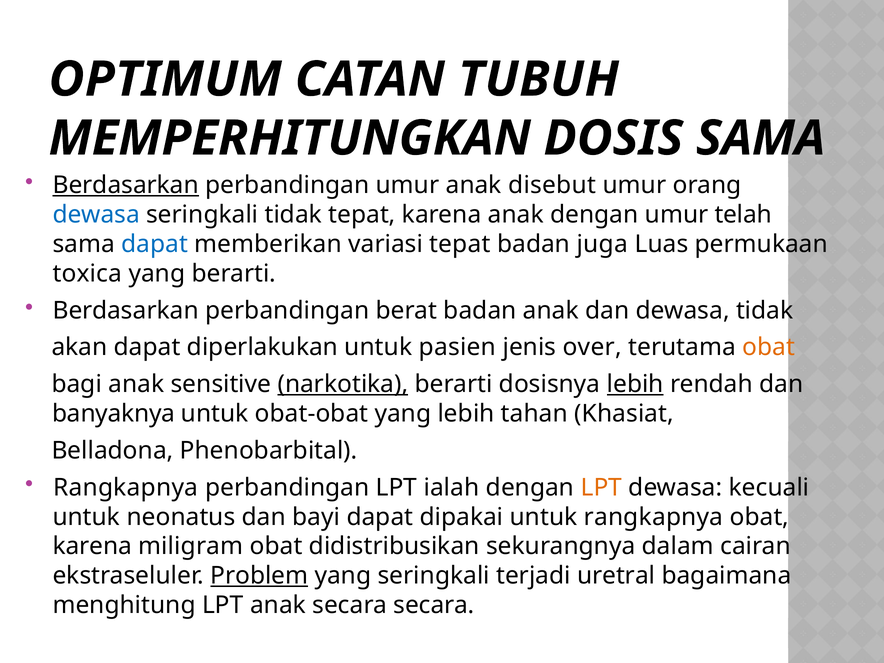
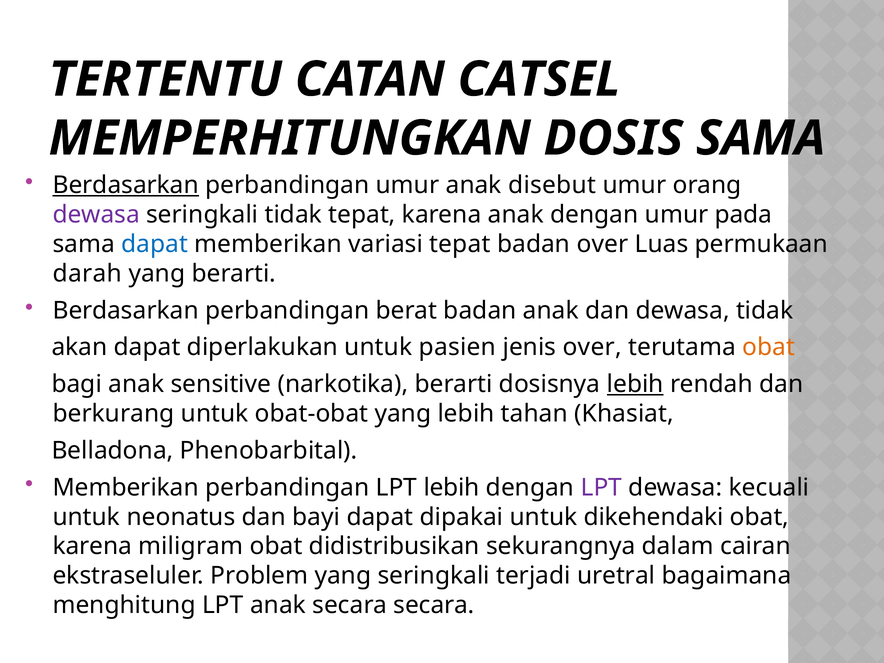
OPTIMUM: OPTIMUM -> TERTENTU
TUBUH: TUBUH -> CATSEL
dewasa at (96, 215) colour: blue -> purple
telah: telah -> pada
badan juga: juga -> over
toxica: toxica -> darah
narkotika underline: present -> none
banyaknya: banyaknya -> berkurang
Rangkapnya at (126, 487): Rangkapnya -> Memberikan
LPT ialah: ialah -> lebih
LPT at (601, 487) colour: orange -> purple
untuk rangkapnya: rangkapnya -> dikehendaki
Problem underline: present -> none
